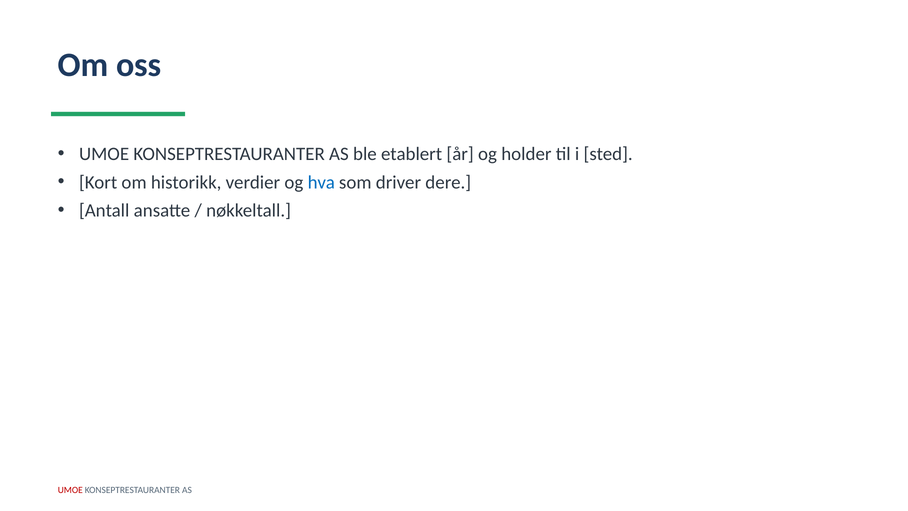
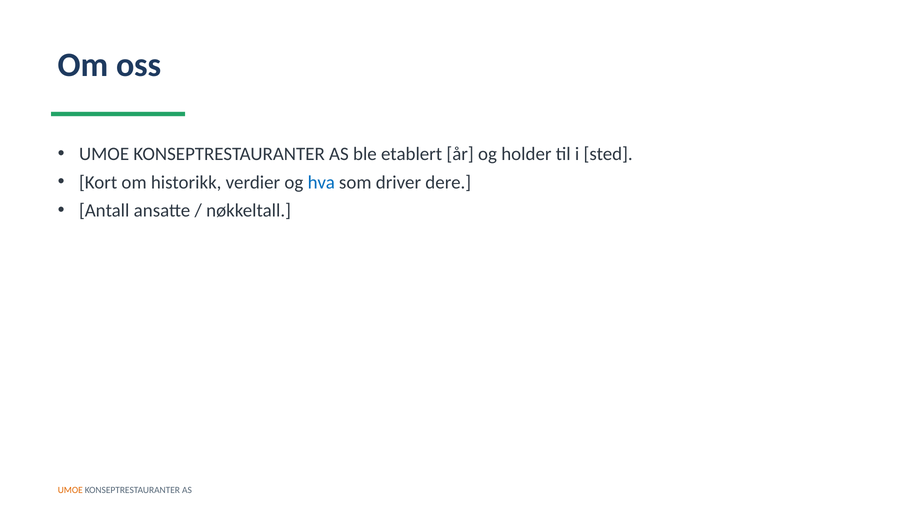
UMOE at (70, 490) colour: red -> orange
